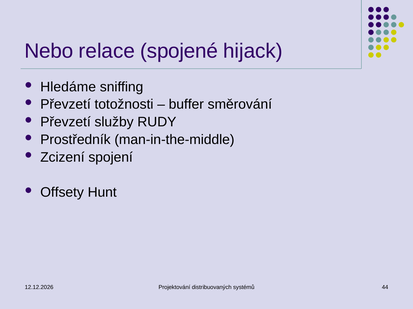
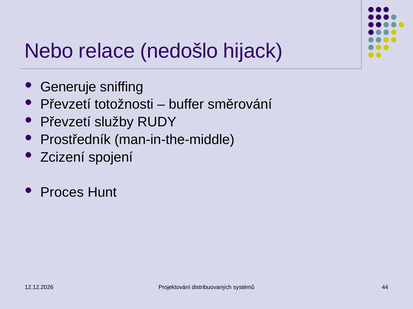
spojené: spojené -> nedošlo
Hledáme: Hledáme -> Generuje
Offsety: Offsety -> Proces
